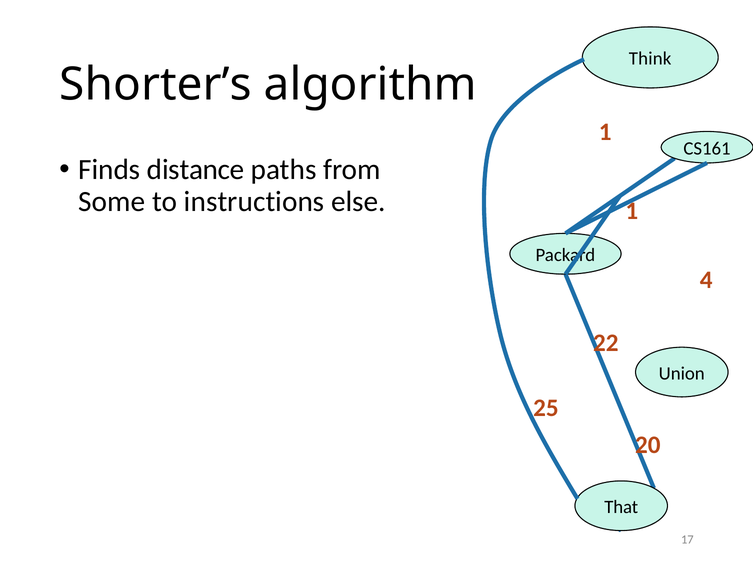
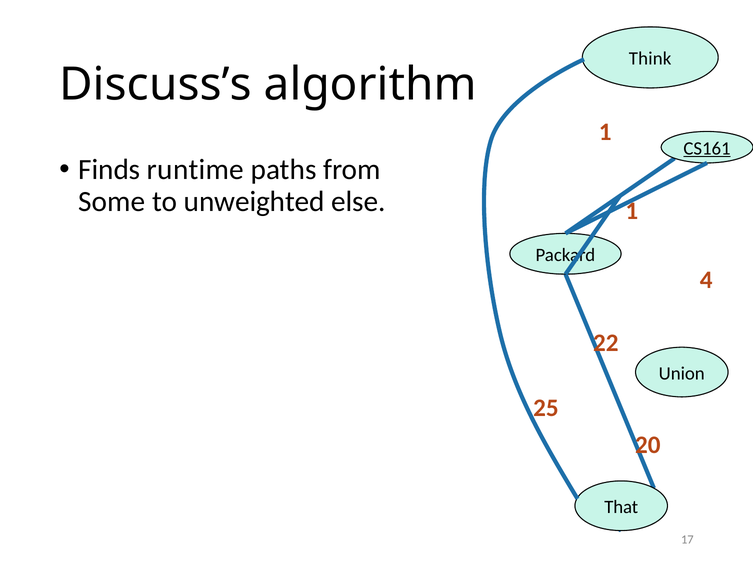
Shorter’s: Shorter’s -> Discuss’s
CS161 underline: none -> present
distance: distance -> runtime
instructions: instructions -> unweighted
